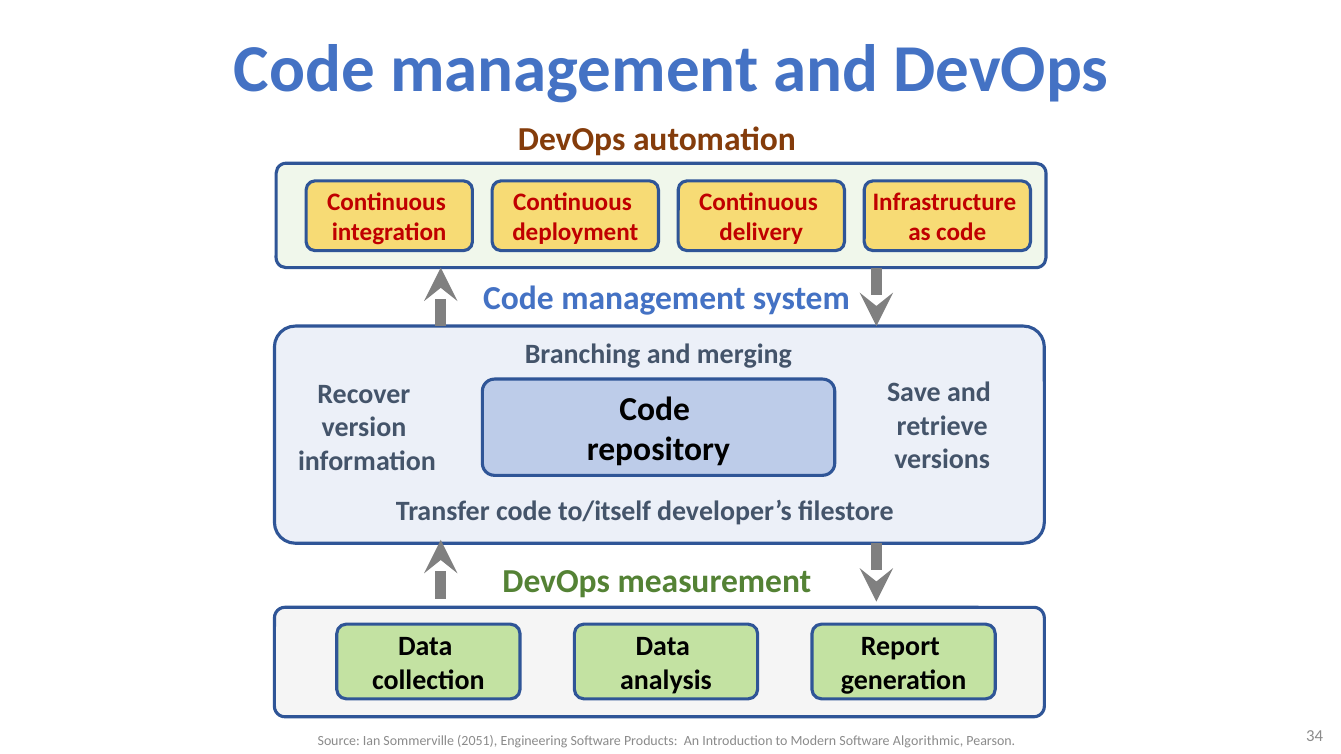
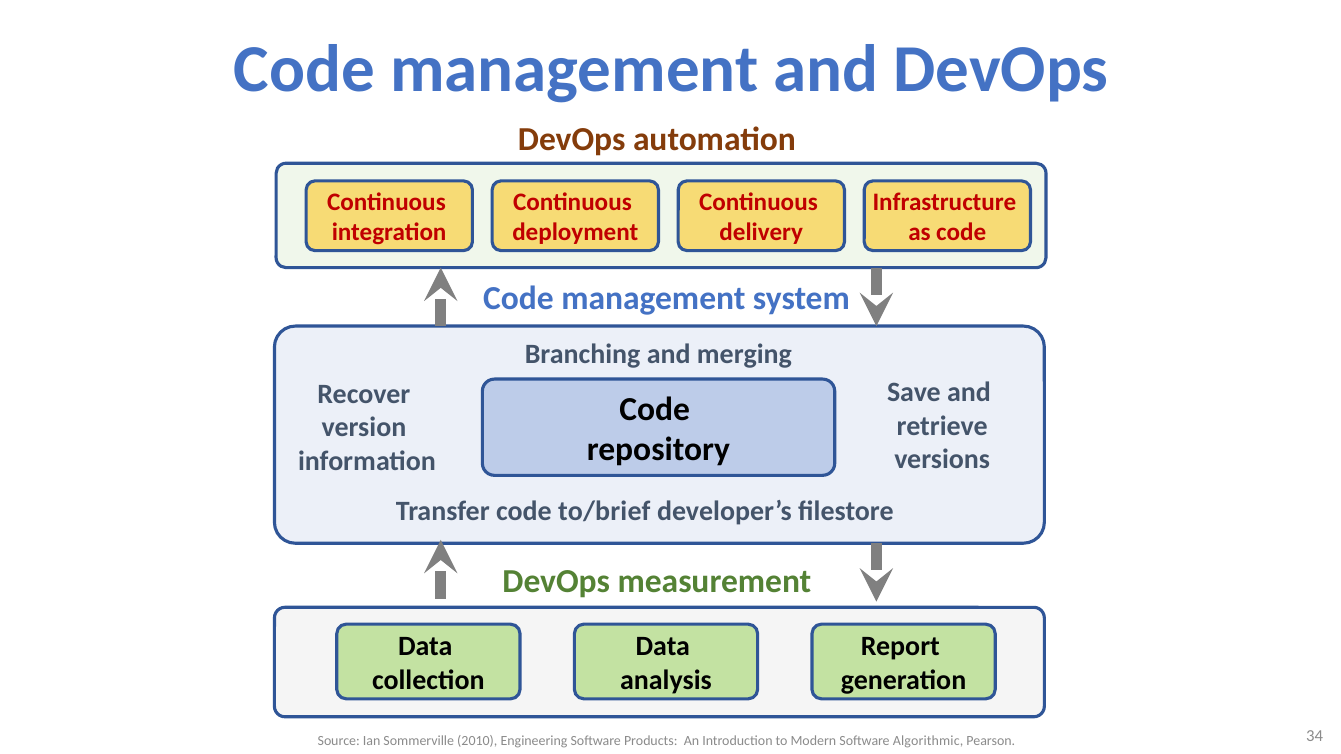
to/itself: to/itself -> to/brief
2051: 2051 -> 2010
